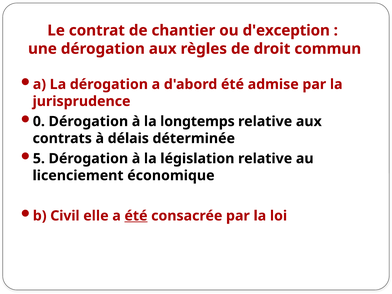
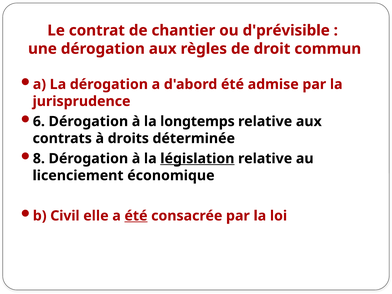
d'exception: d'exception -> d'prévisible
0: 0 -> 6
délais: délais -> droits
5: 5 -> 8
législation underline: none -> present
